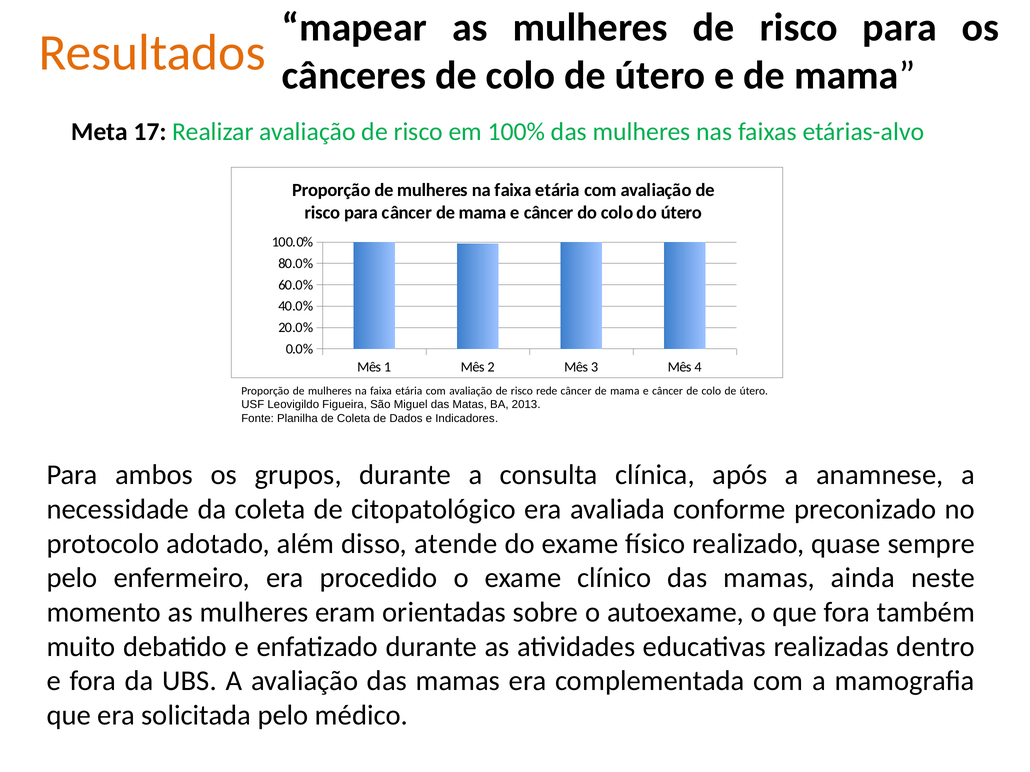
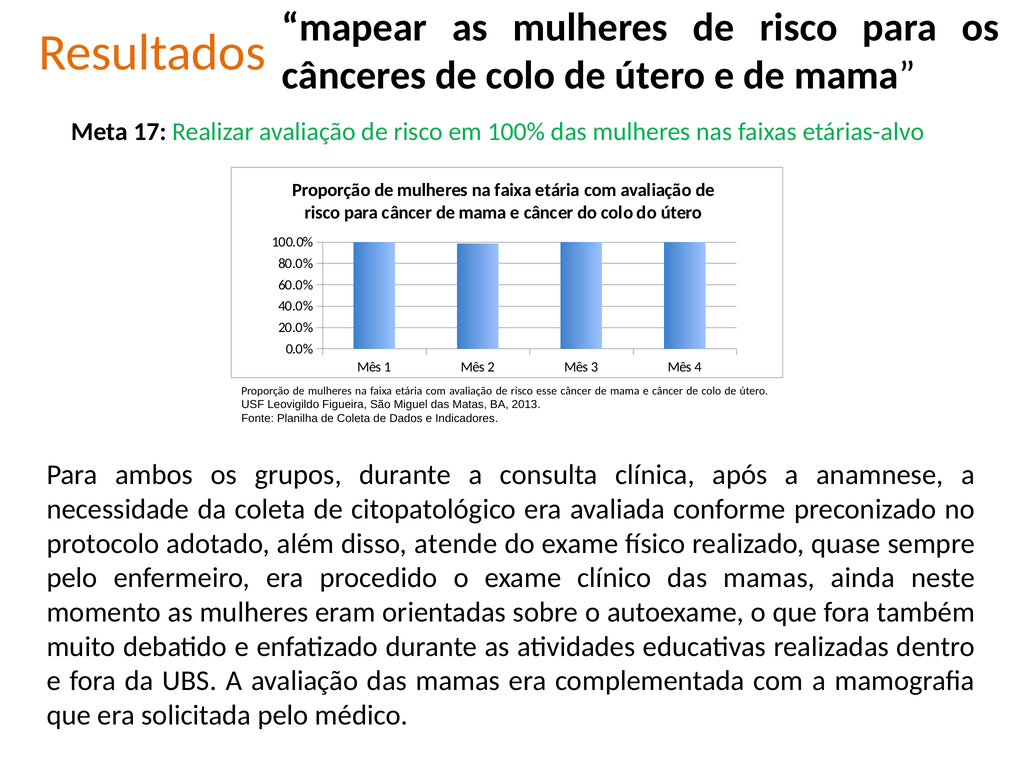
rede: rede -> esse
